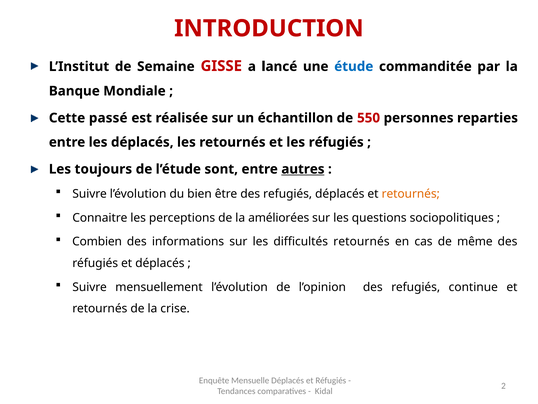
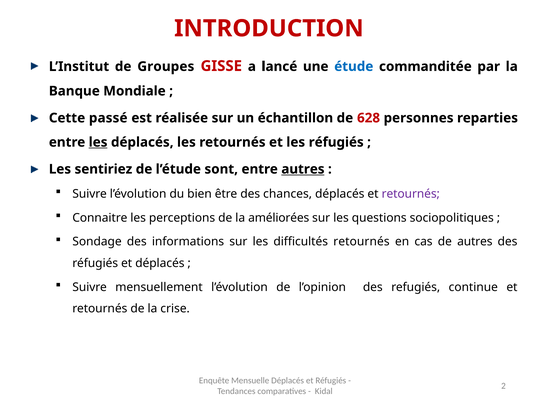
Semaine: Semaine -> Groupes
550: 550 -> 628
les at (98, 142) underline: none -> present
toujours: toujours -> sentiriez
être des refugiés: refugiés -> chances
retournés at (411, 194) colour: orange -> purple
Combien: Combien -> Sondage
de même: même -> autres
